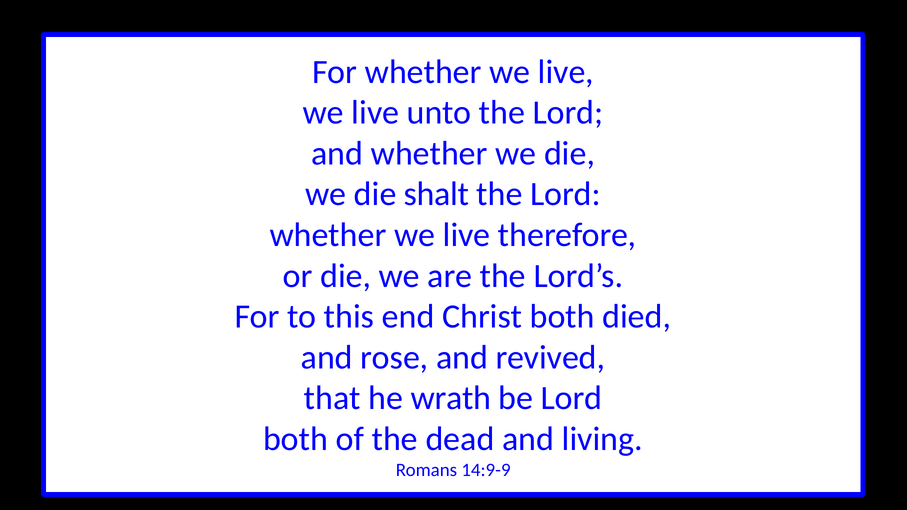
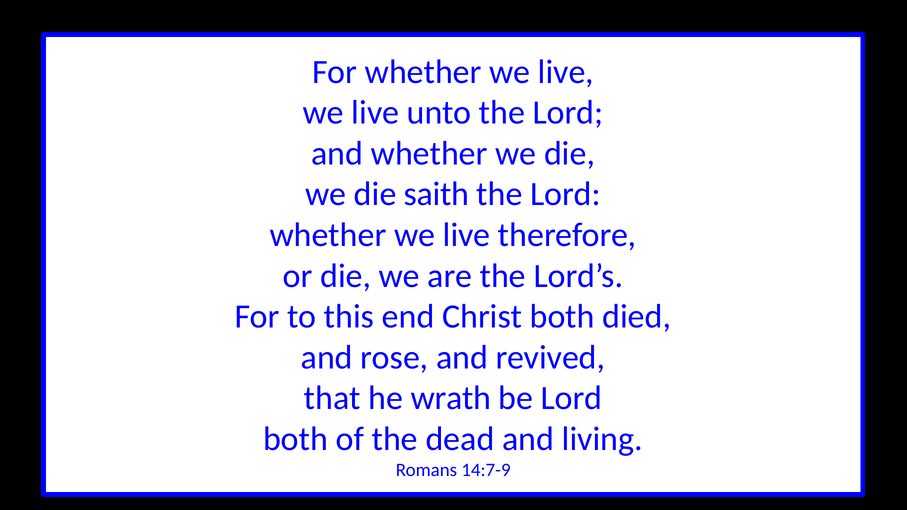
shalt: shalt -> saith
14:9-9: 14:9-9 -> 14:7-9
